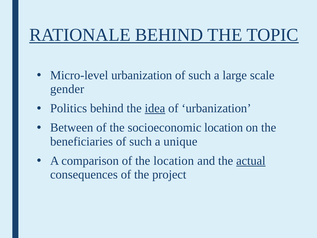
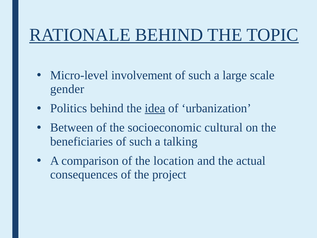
Micro-level urbanization: urbanization -> involvement
socioeconomic location: location -> cultural
unique: unique -> talking
actual underline: present -> none
